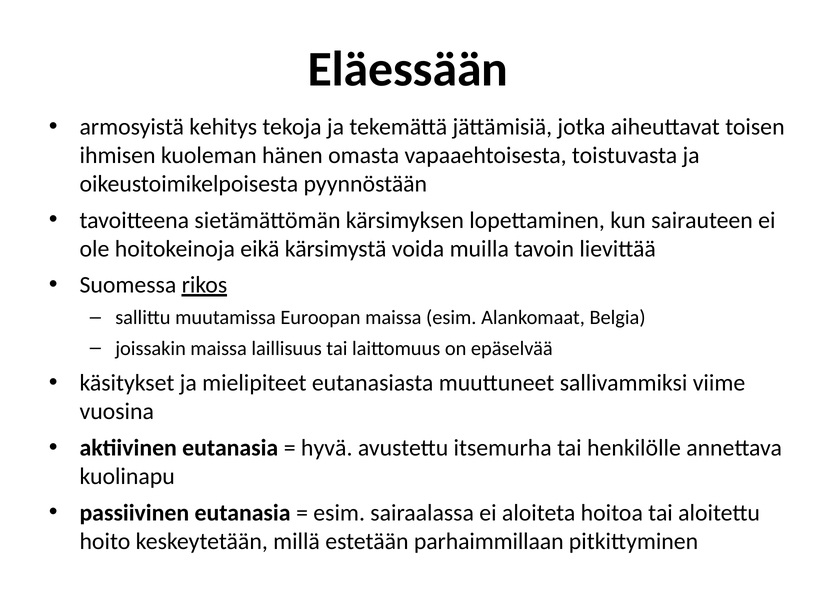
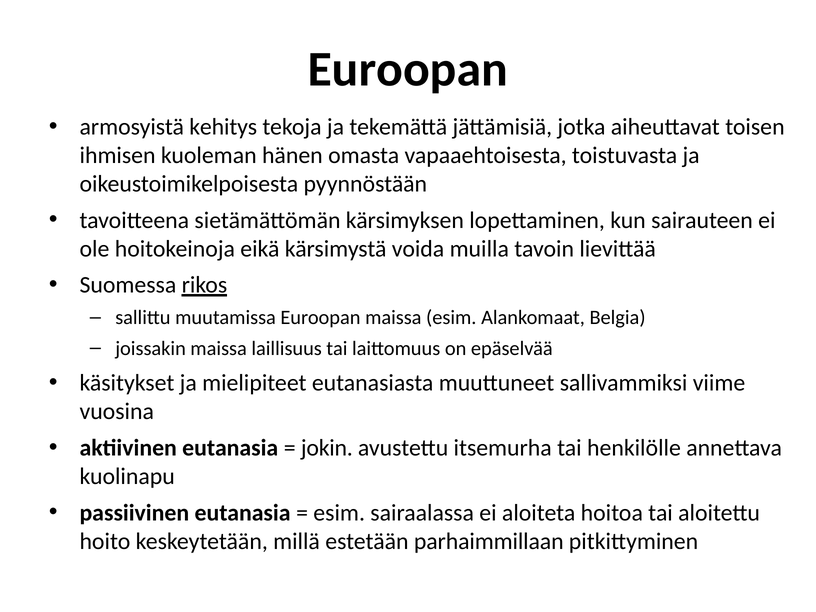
Eläessään at (408, 69): Eläessään -> Euroopan
hyvä: hyvä -> jokin
